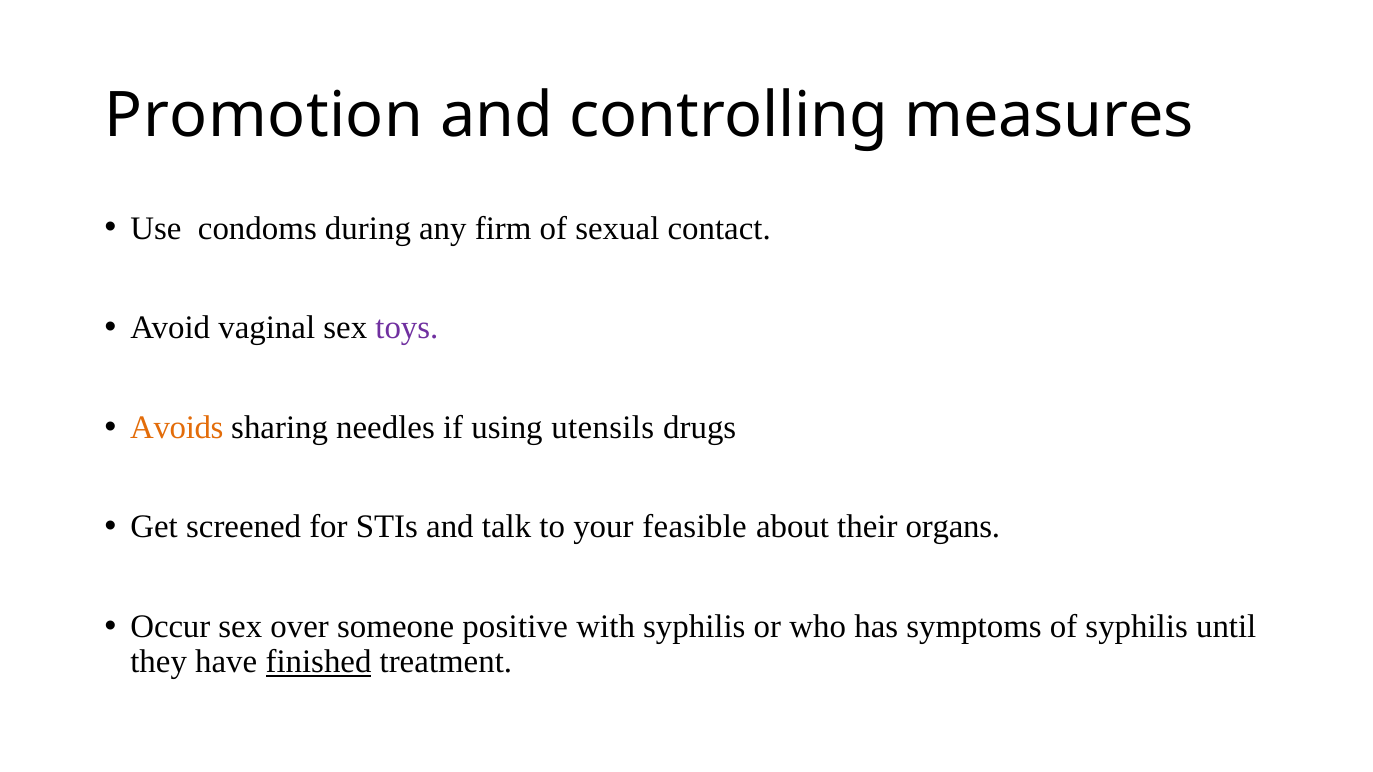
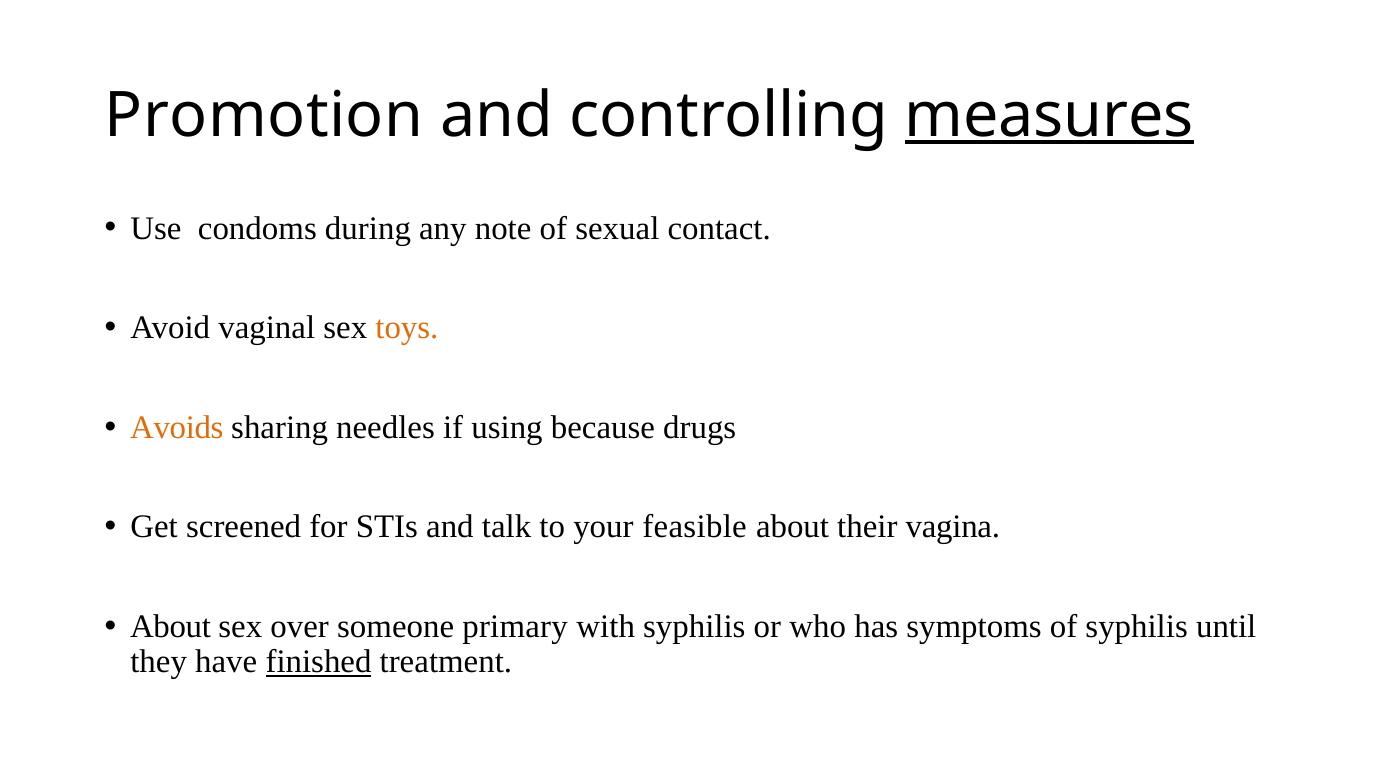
measures underline: none -> present
firm: firm -> note
toys colour: purple -> orange
utensils: utensils -> because
organs: organs -> vagina
Occur at (170, 627): Occur -> About
positive: positive -> primary
